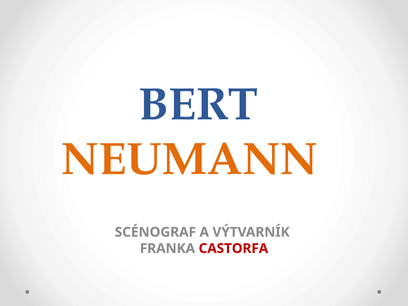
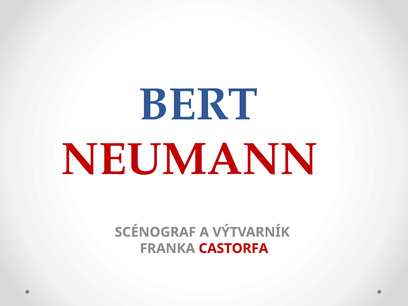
NEUMANN colour: orange -> red
